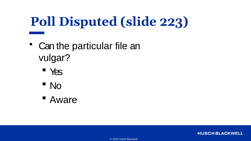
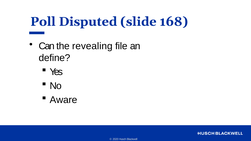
223: 223 -> 168
particular: particular -> revealing
vulgar: vulgar -> define
